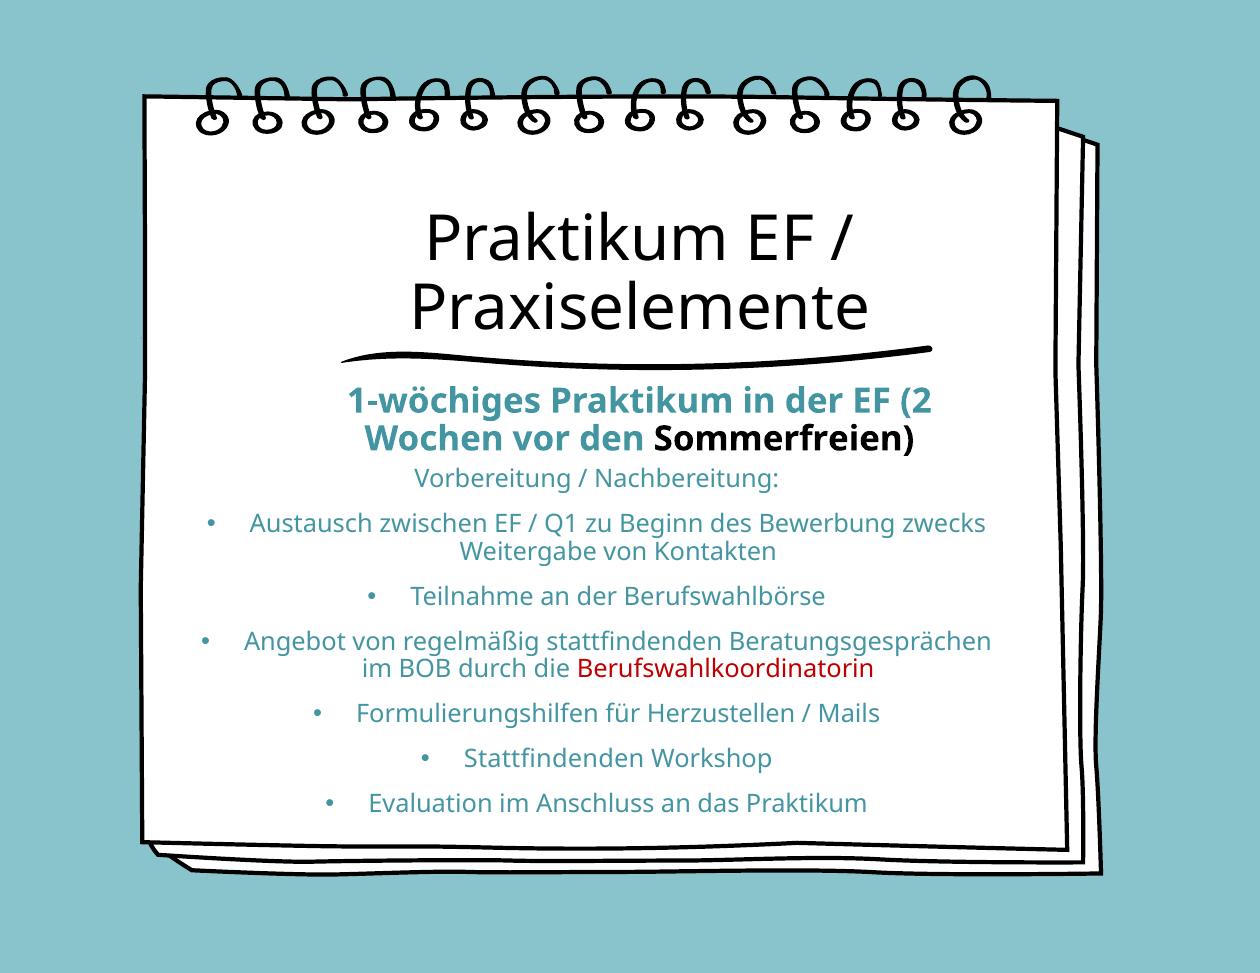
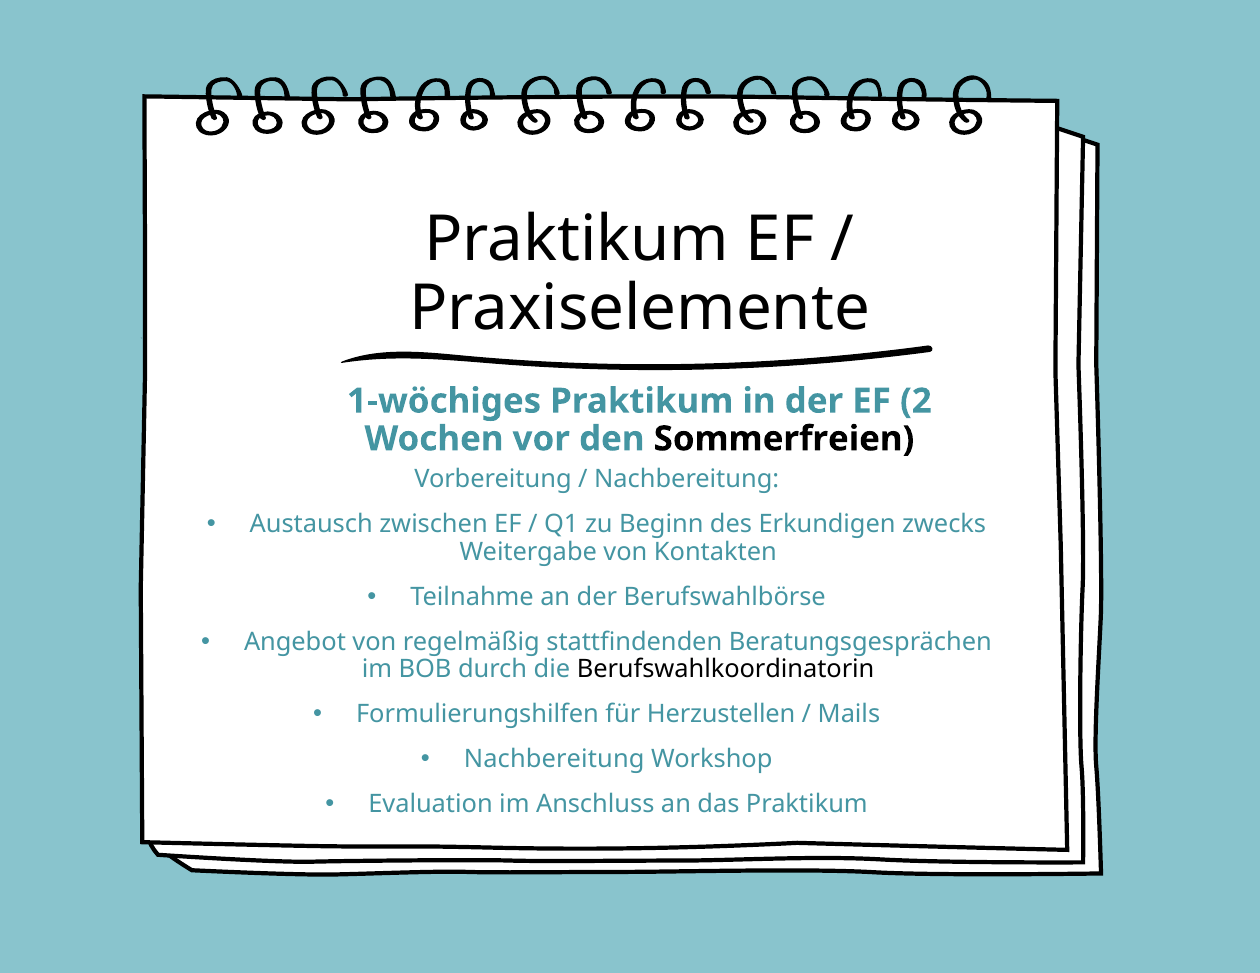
Bewerbung: Bewerbung -> Erkundigen
Berufswahlkoordinatorin colour: red -> black
Stattfindenden at (554, 760): Stattfindenden -> Nachbereitung
